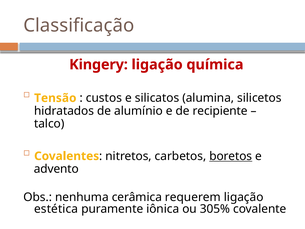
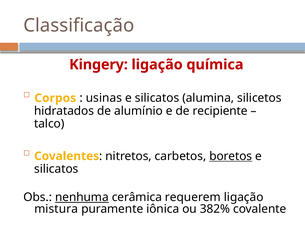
Tensão: Tensão -> Corpos
custos: custos -> usinas
advento at (56, 169): advento -> silicatos
nenhuma underline: none -> present
estética: estética -> mistura
305%: 305% -> 382%
